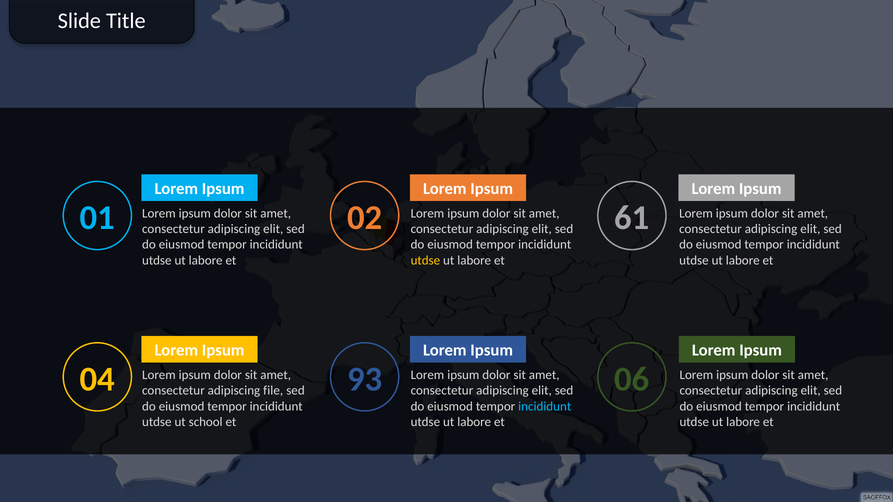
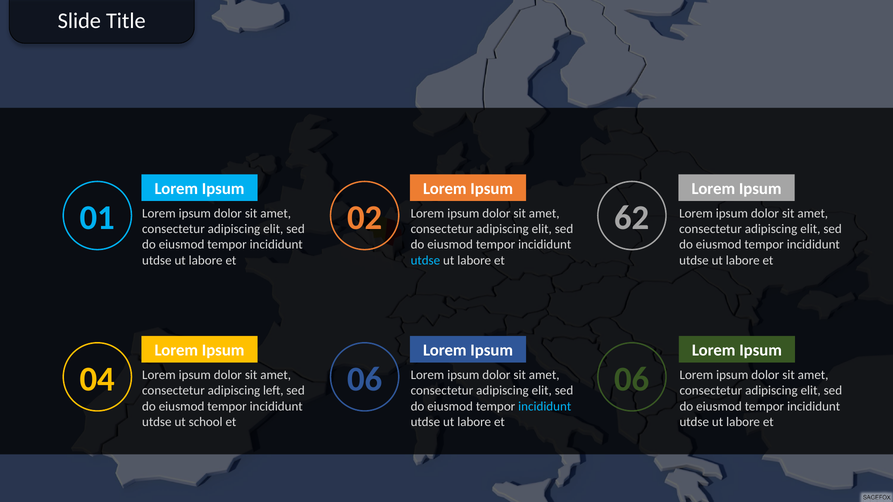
61: 61 -> 62
utdse at (425, 260) colour: yellow -> light blue
04 93: 93 -> 06
file: file -> left
